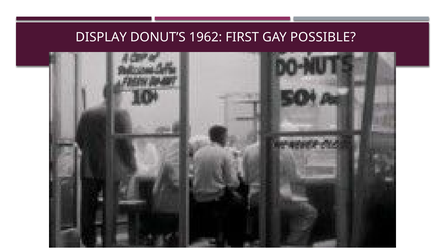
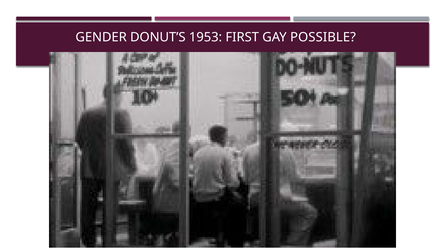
DISPLAY: DISPLAY -> GENDER
1962: 1962 -> 1953
